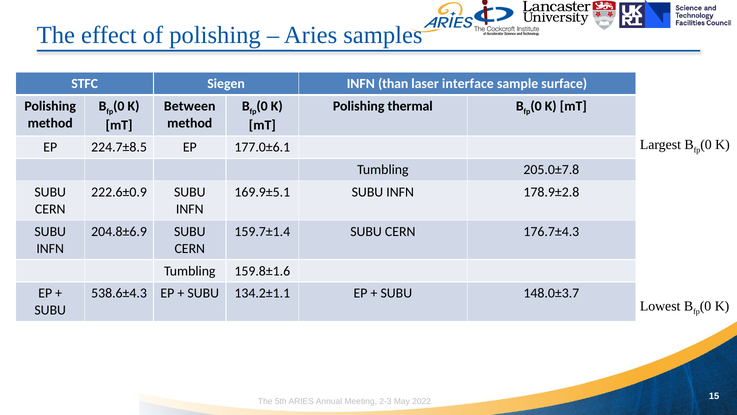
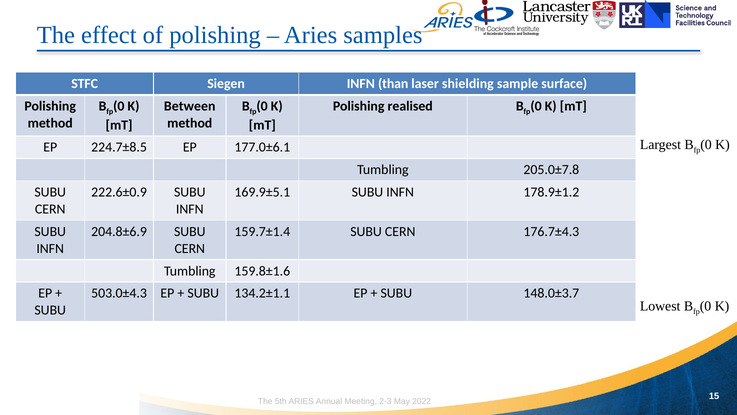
interface: interface -> shielding
thermal: thermal -> realised
178.9±2.8: 178.9±2.8 -> 178.9±1.2
538.6±4.3: 538.6±4.3 -> 503.0±4.3
